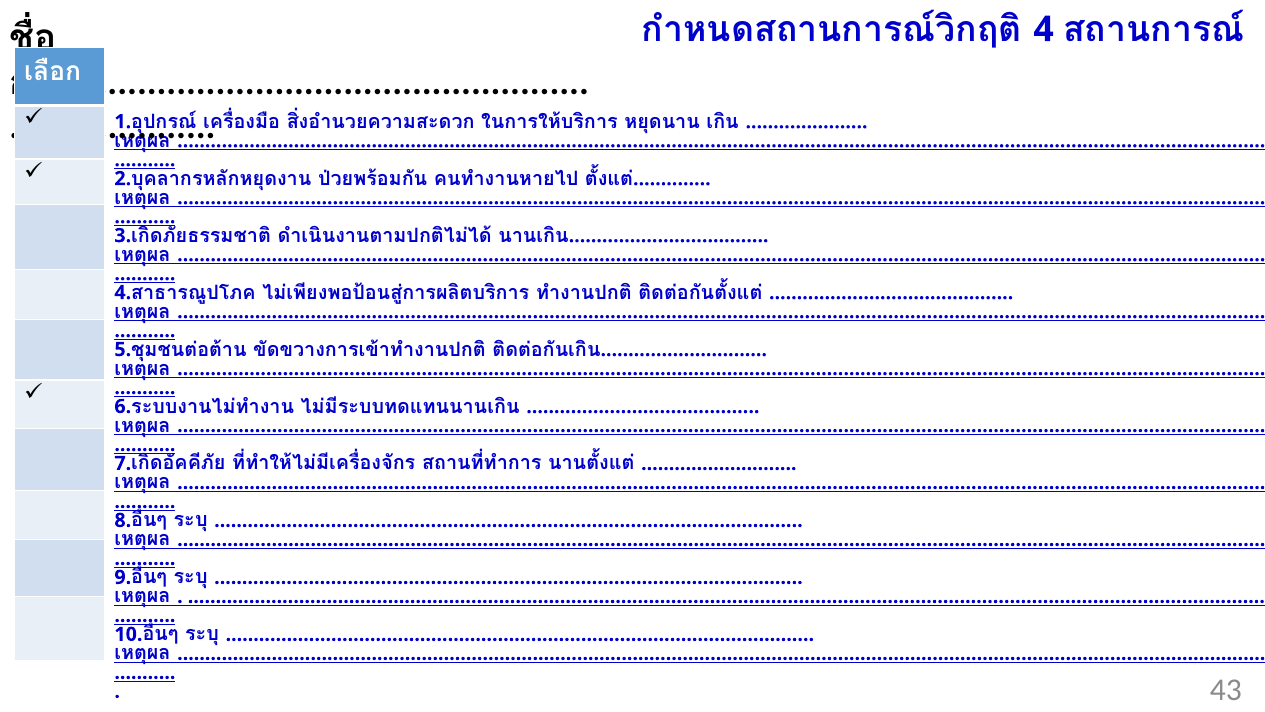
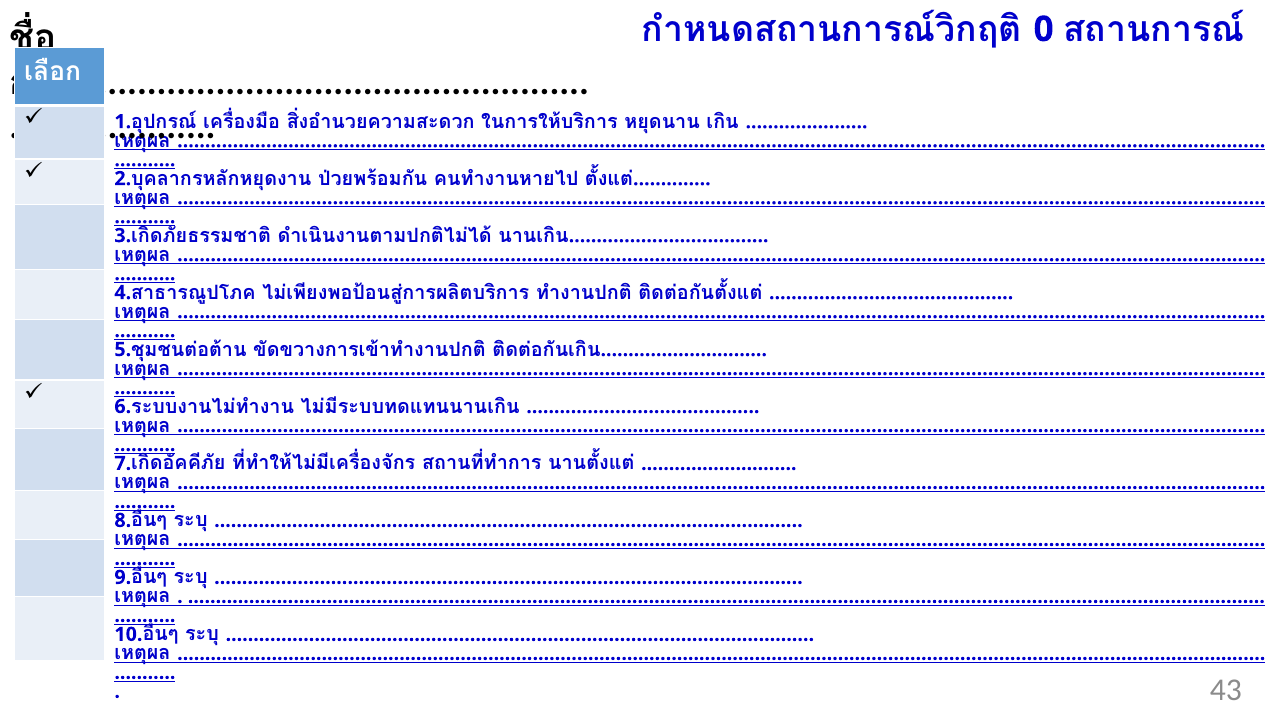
4: 4 -> 0
